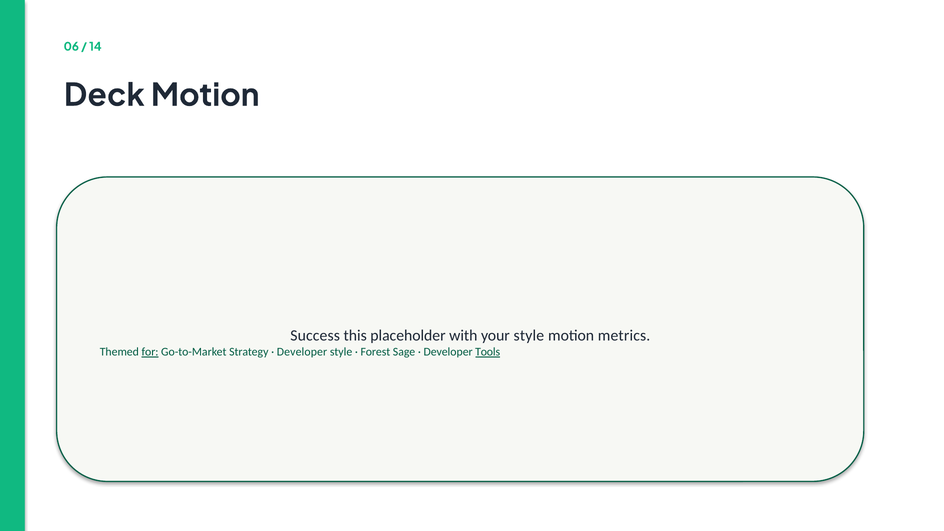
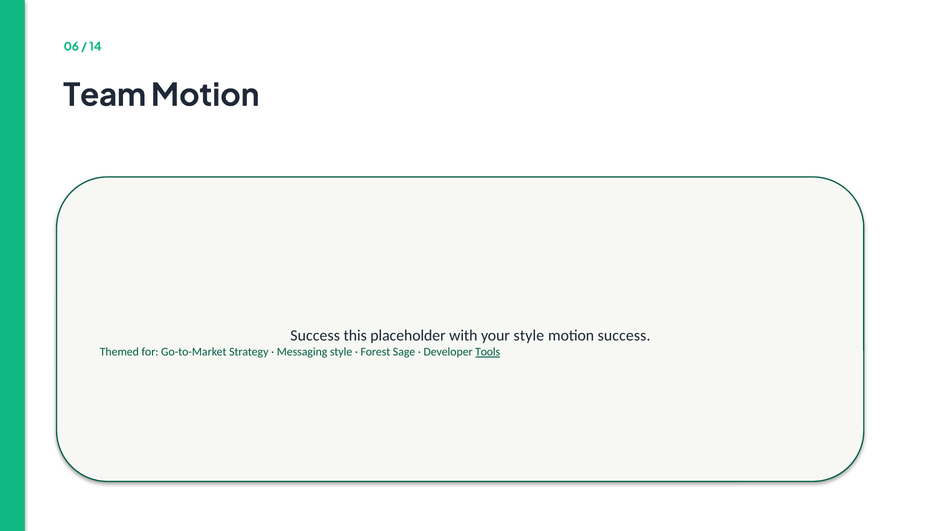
Deck: Deck -> Team
metrics at (624, 336): metrics -> success
for underline: present -> none
Developer at (302, 352): Developer -> Messaging
